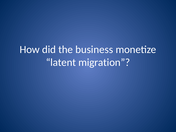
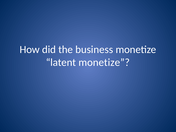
latent migration: migration -> monetize
